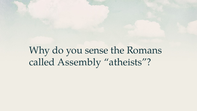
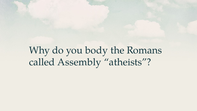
sense: sense -> body
